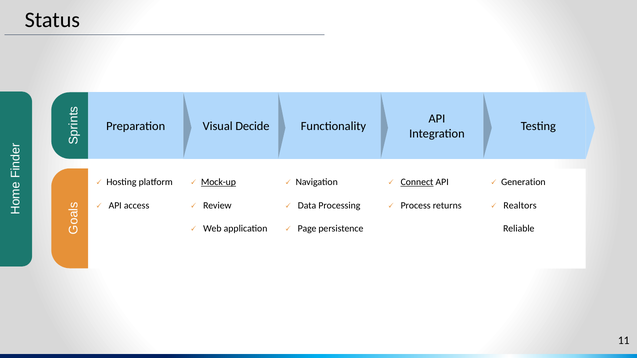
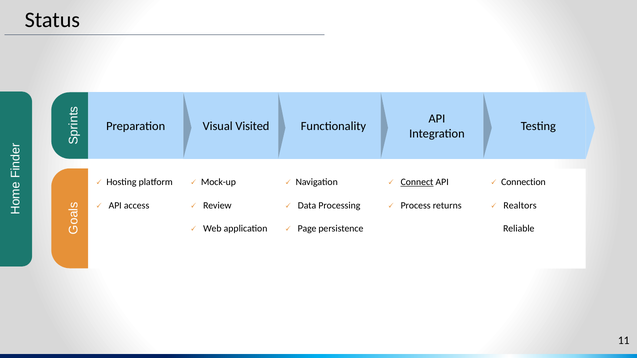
Decide: Decide -> Visited
Mock-up underline: present -> none
Generation: Generation -> Connection
